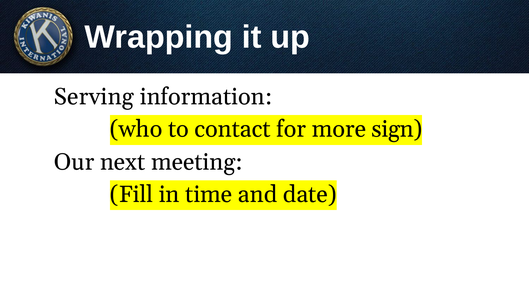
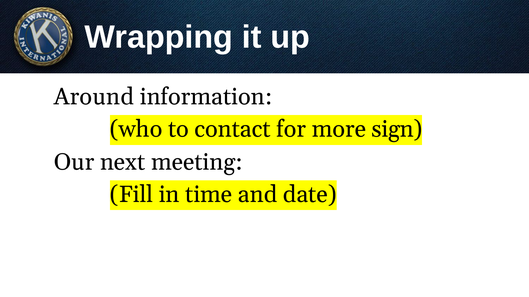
Serving: Serving -> Around
